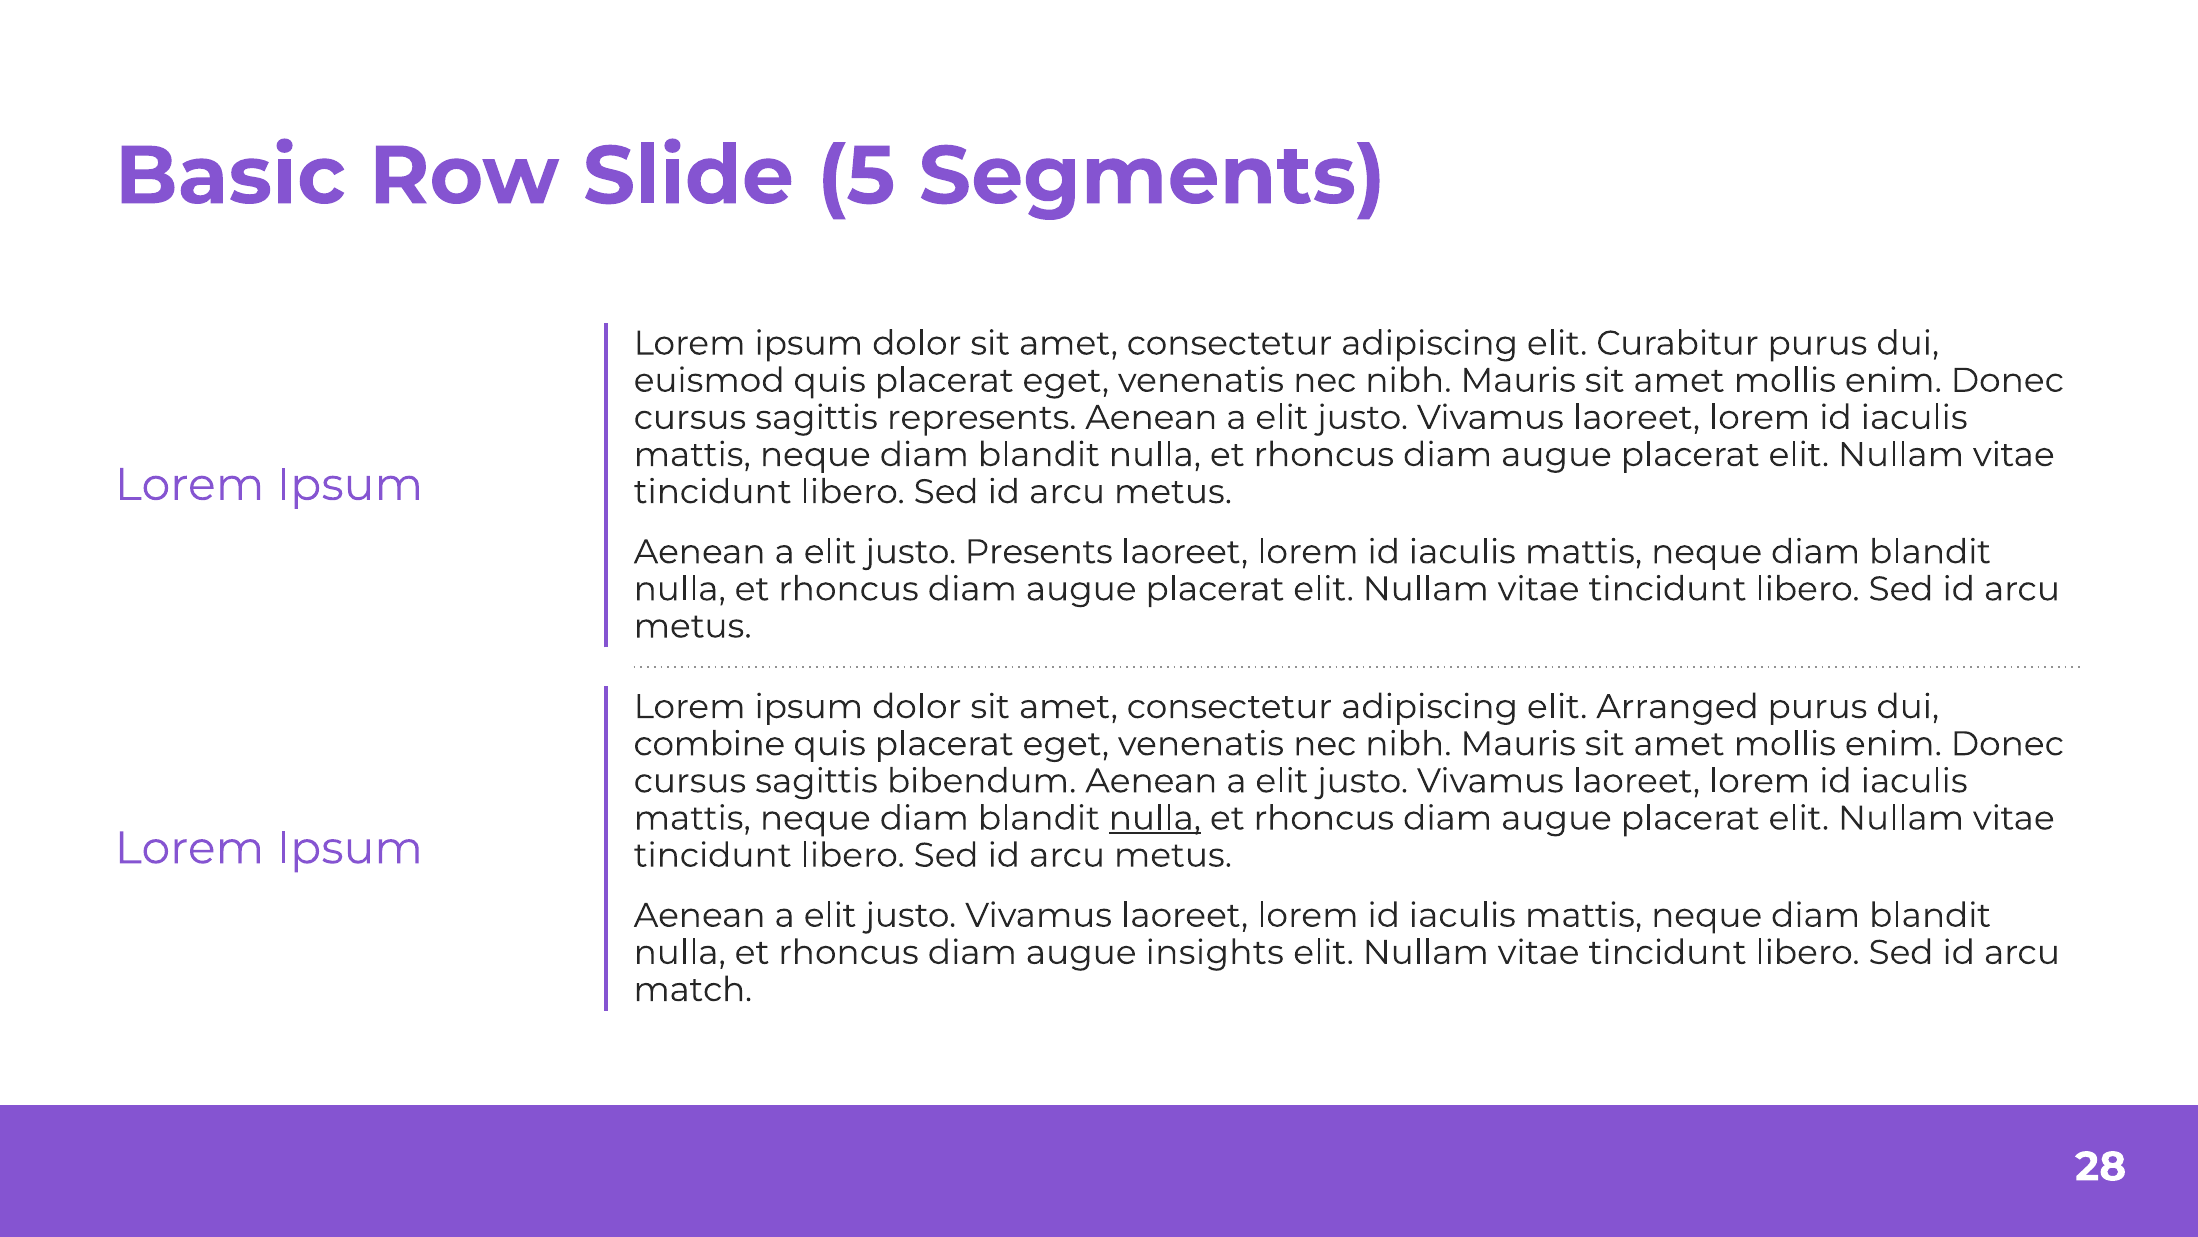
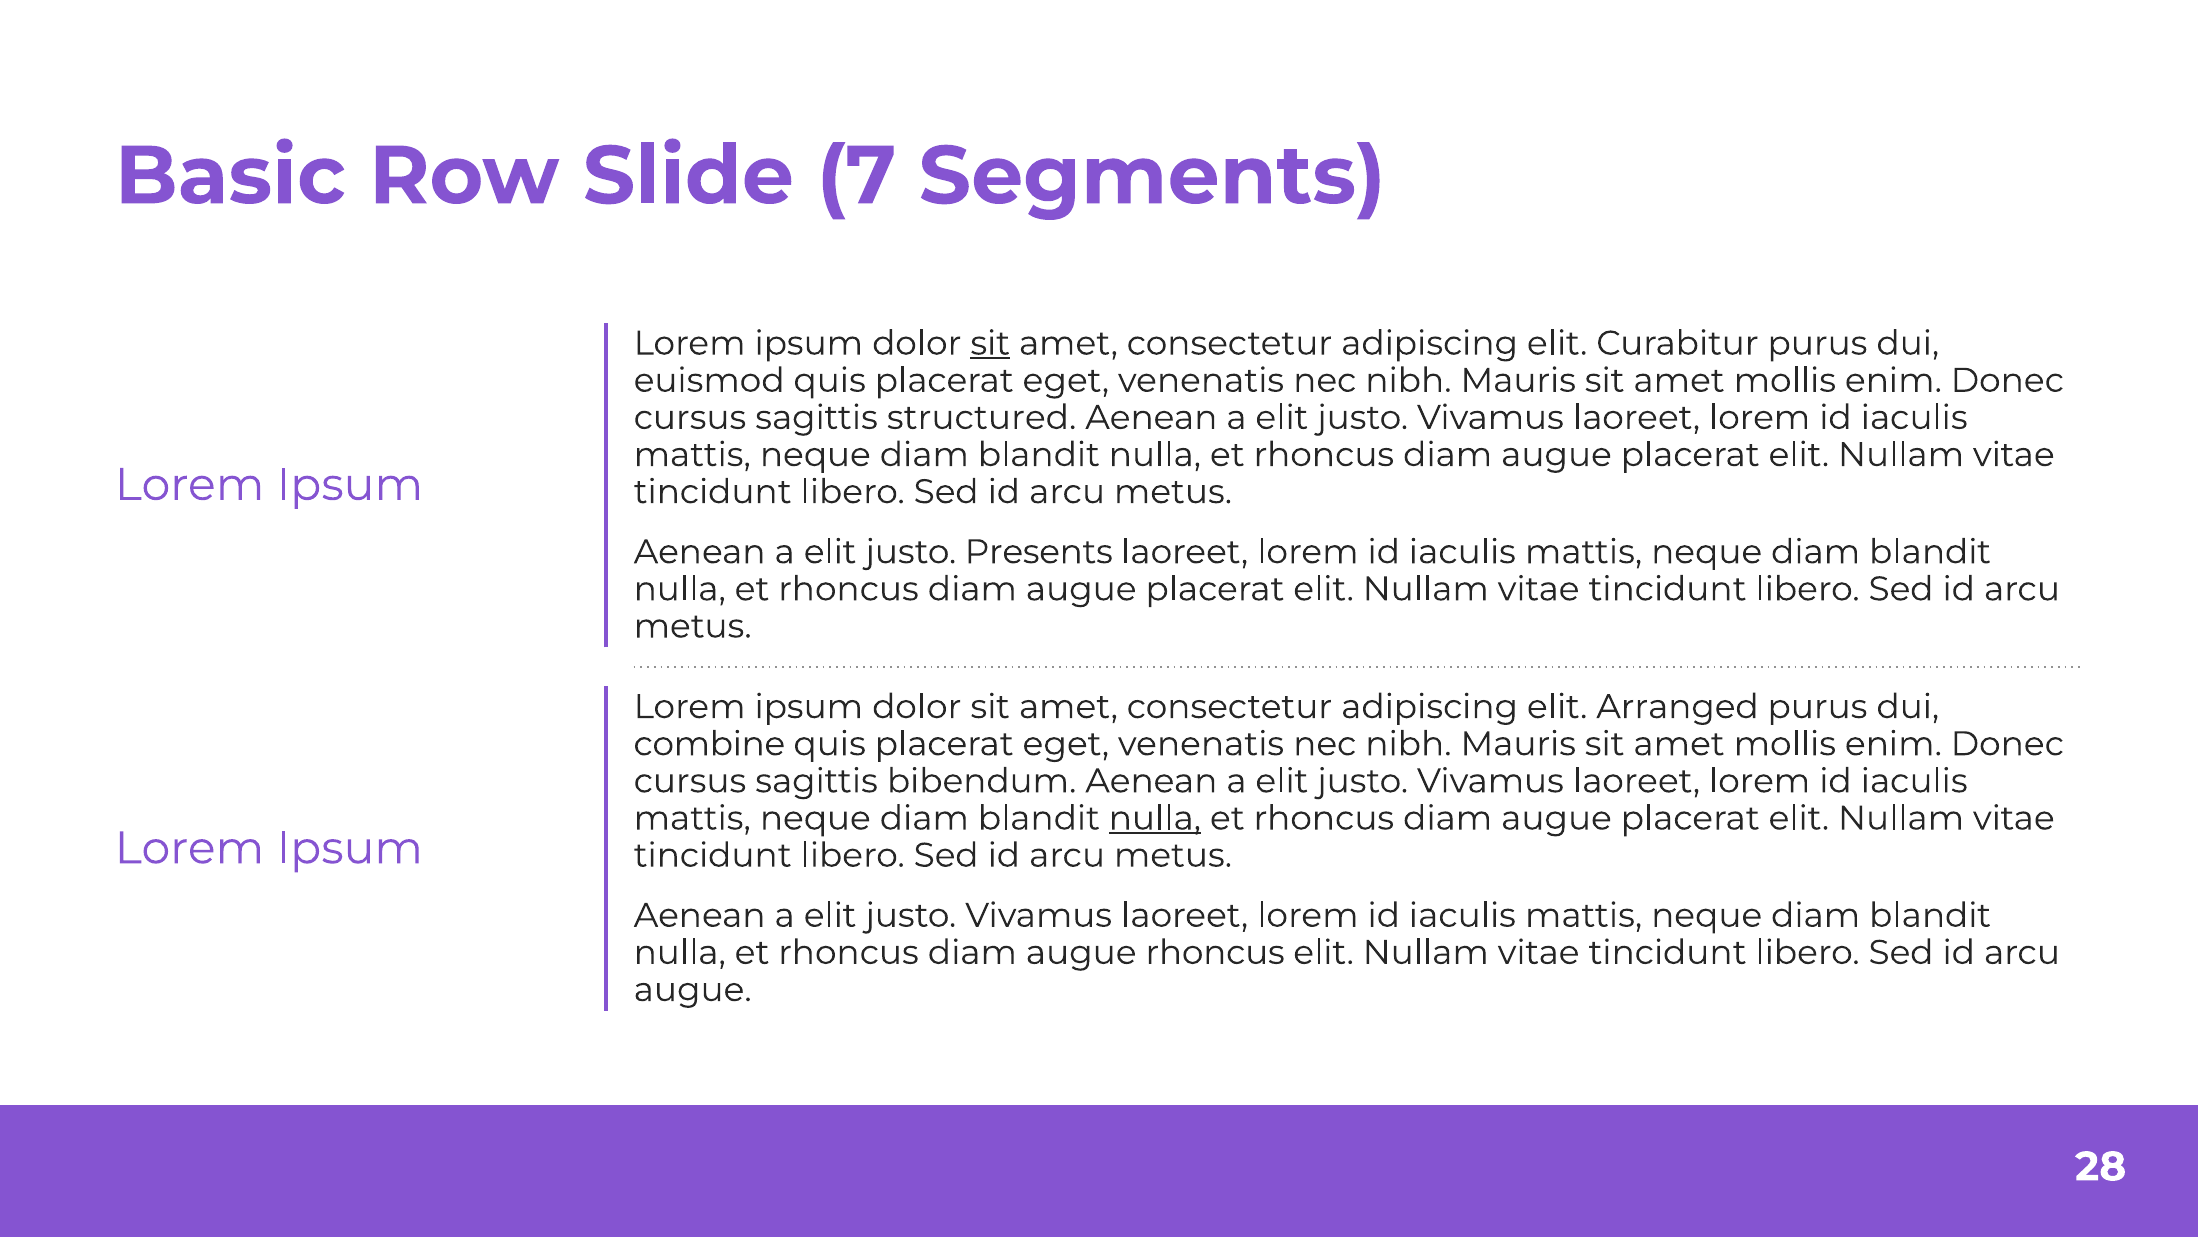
5: 5 -> 7
sit at (990, 343) underline: none -> present
represents: represents -> structured
augue insights: insights -> rhoncus
match at (693, 989): match -> augue
